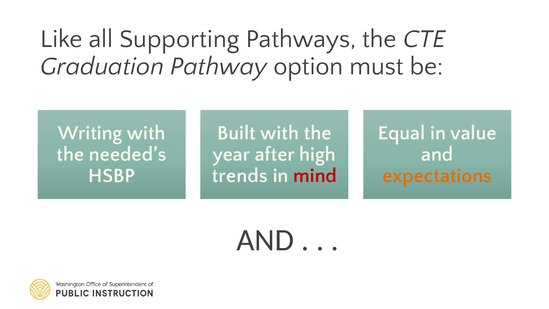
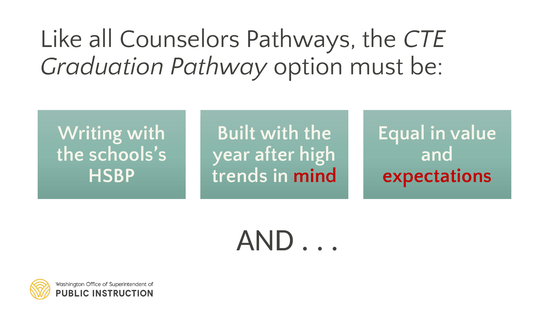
Supporting: Supporting -> Counselors
needed’s: needed’s -> schools’s
expectations colour: orange -> red
